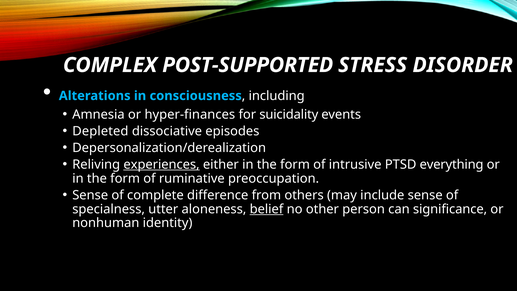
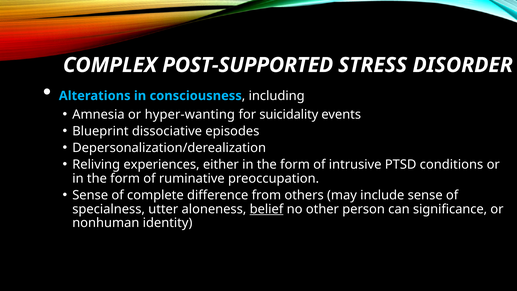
hyper-finances: hyper-finances -> hyper-wanting
Depleted: Depleted -> Blueprint
experiences underline: present -> none
everything: everything -> conditions
